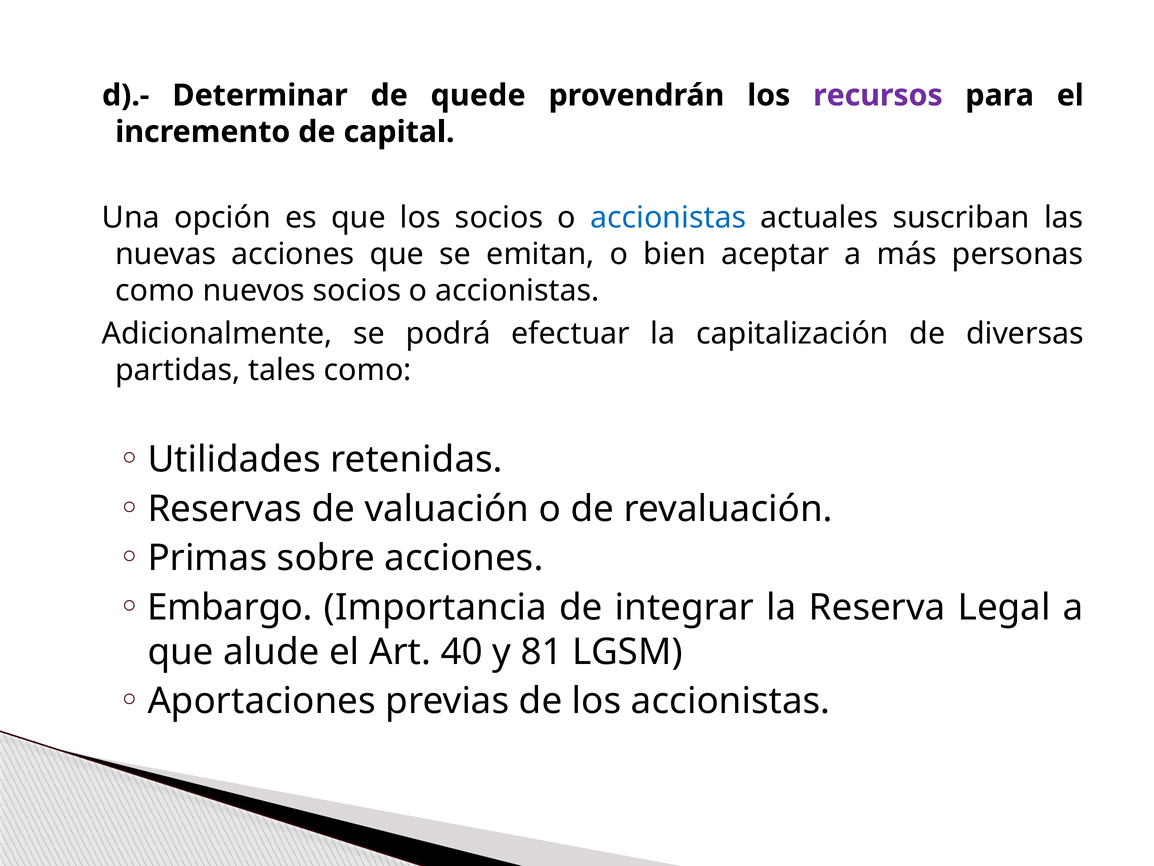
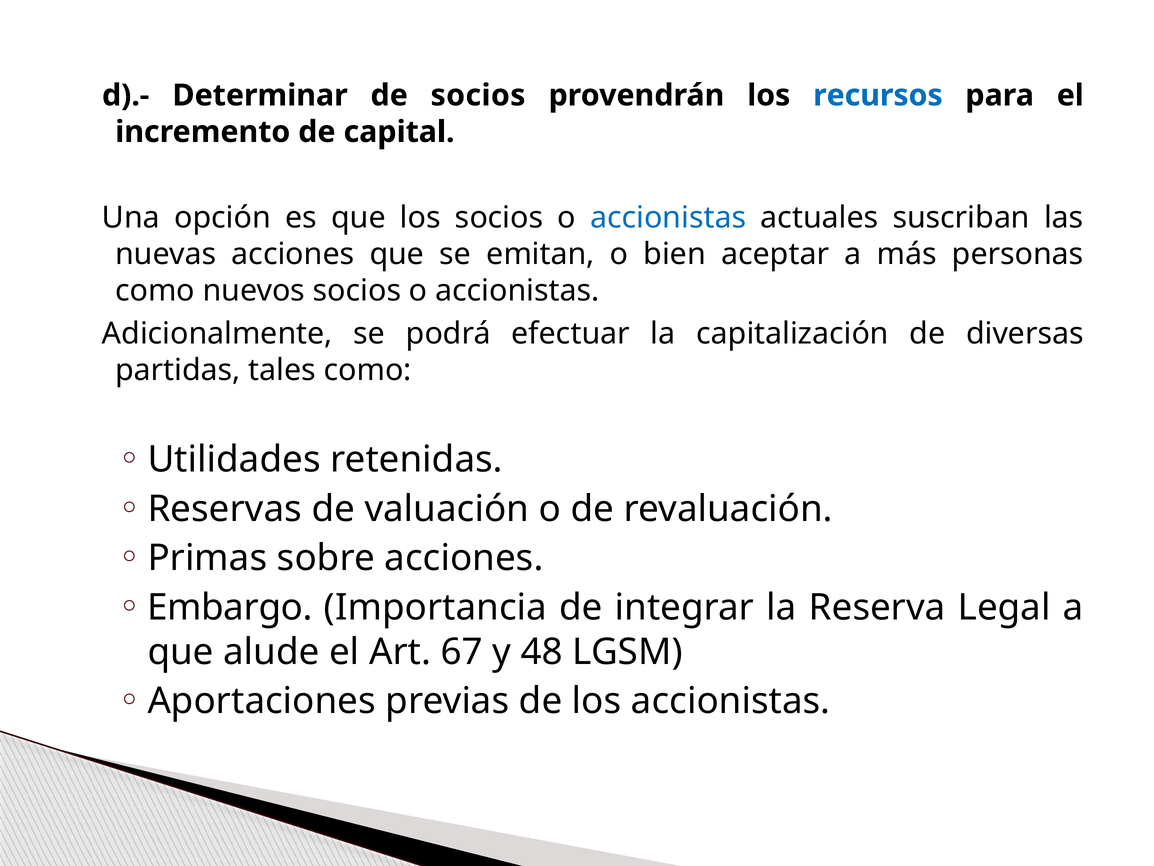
de quede: quede -> socios
recursos colour: purple -> blue
40: 40 -> 67
81: 81 -> 48
